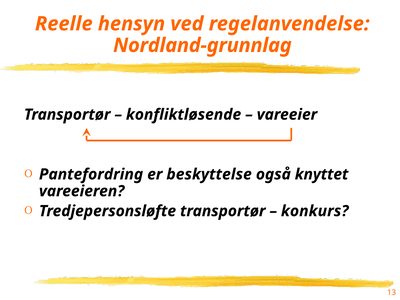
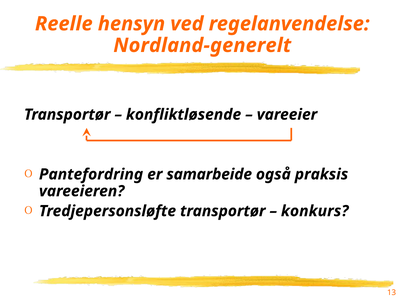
Nordland-grunnlag: Nordland-grunnlag -> Nordland-generelt
beskyttelse: beskyttelse -> samarbeide
knyttet: knyttet -> praksis
